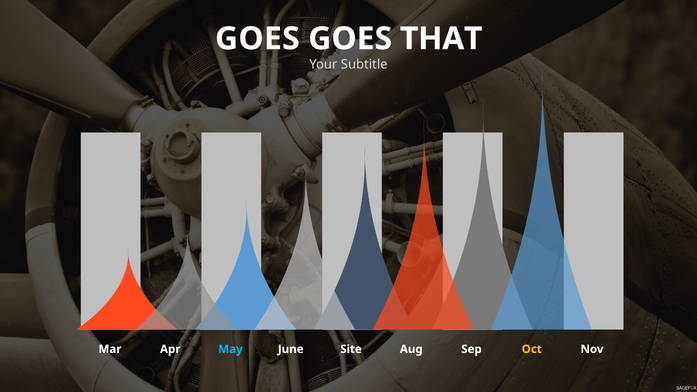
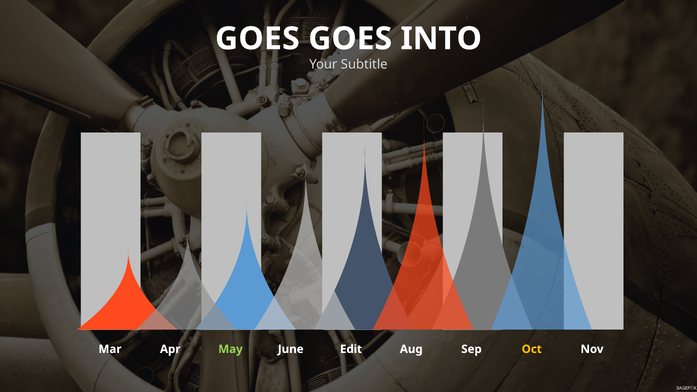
THAT: THAT -> INTO
May colour: light blue -> light green
Site: Site -> Edit
